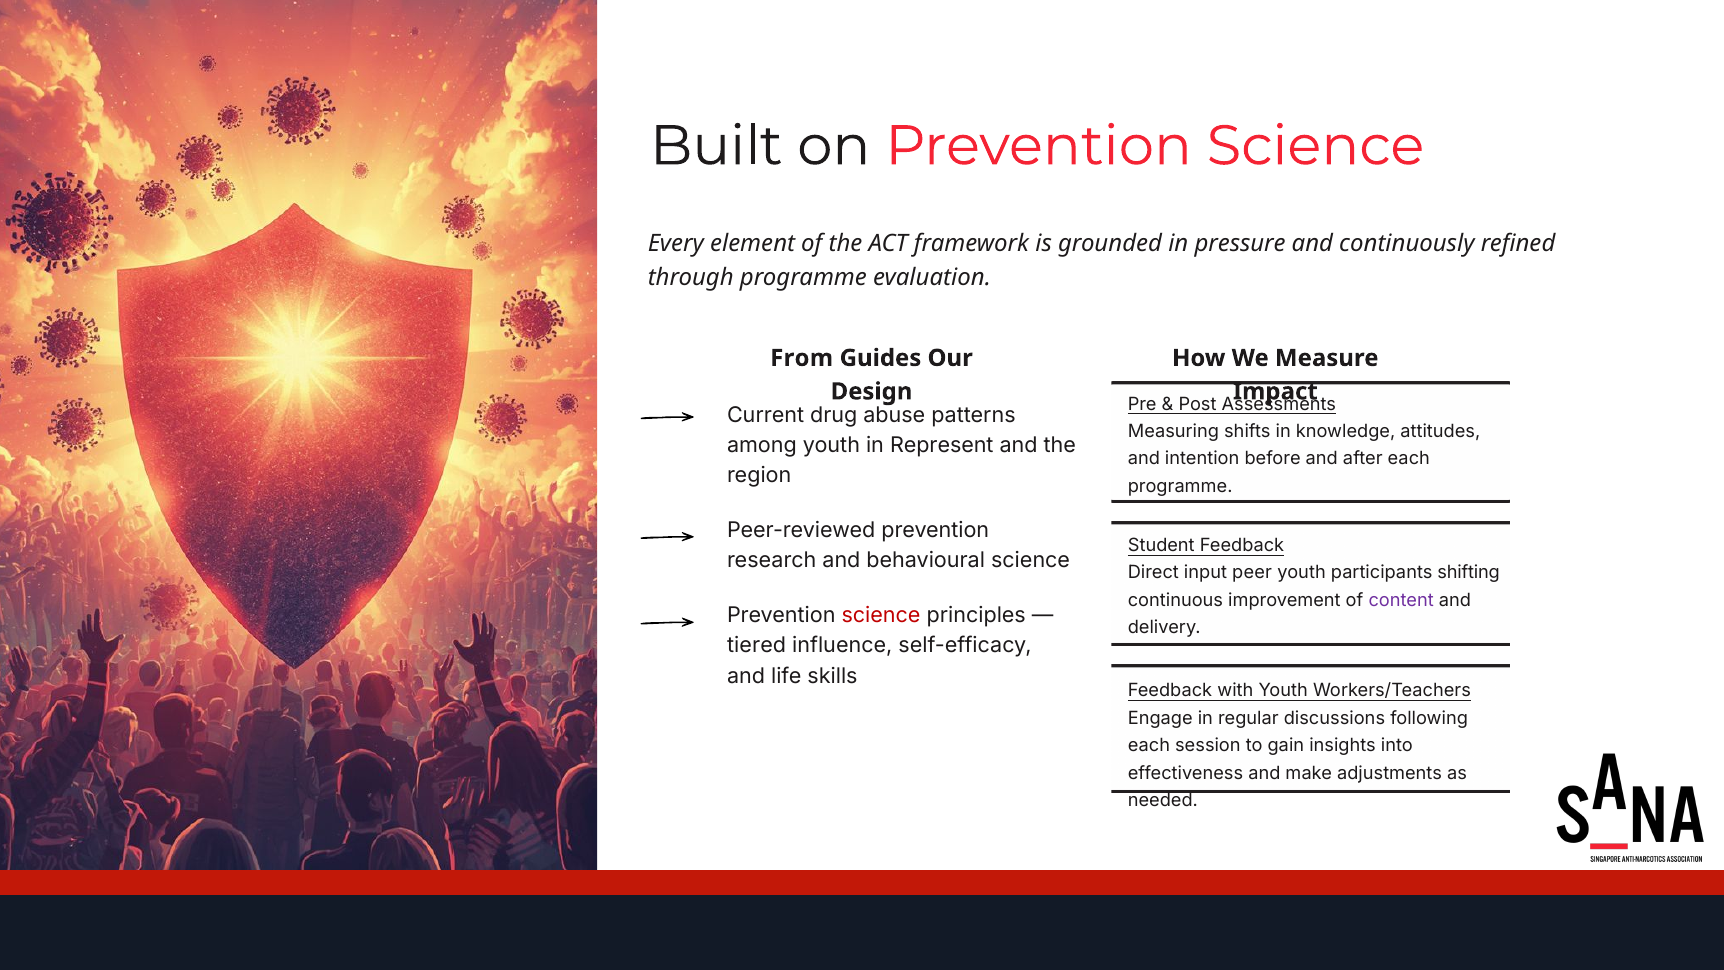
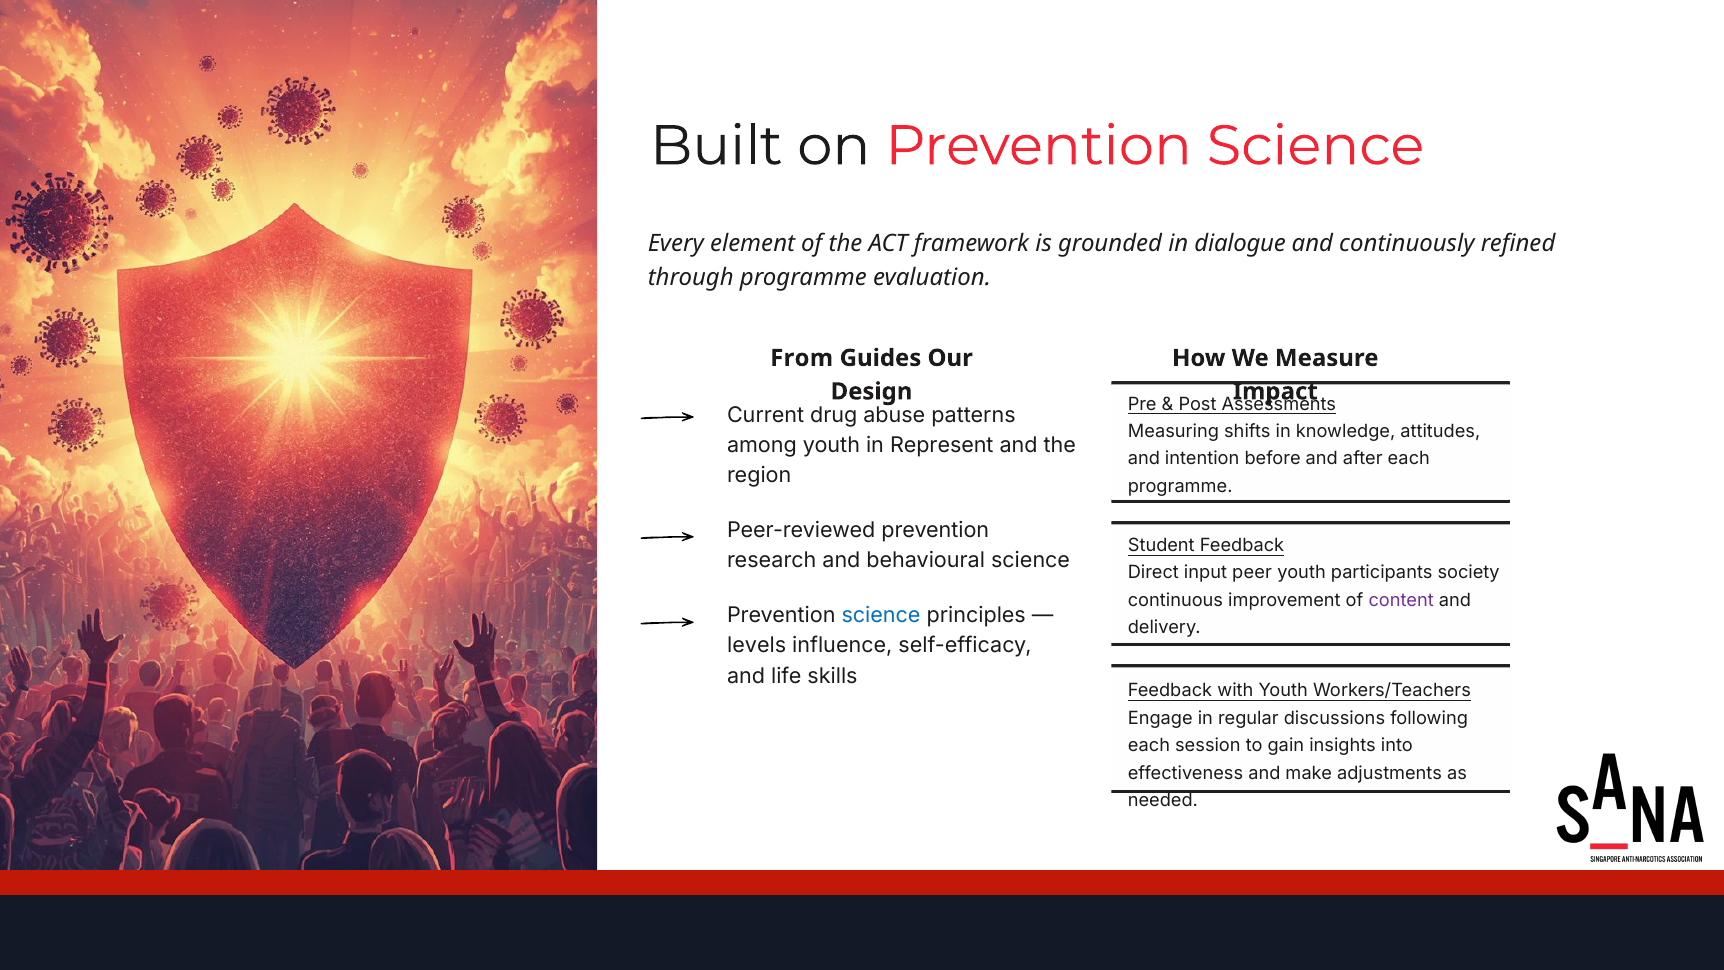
pressure: pressure -> dialogue
shifting: shifting -> society
science at (881, 615) colour: red -> blue
tiered: tiered -> levels
